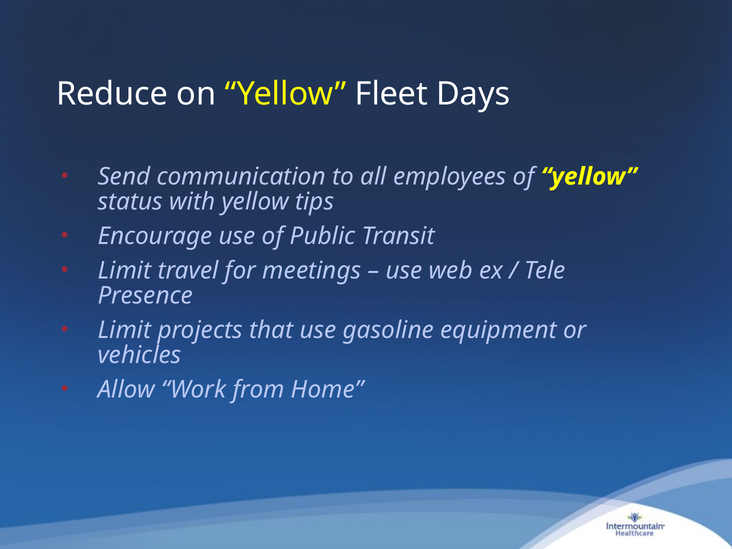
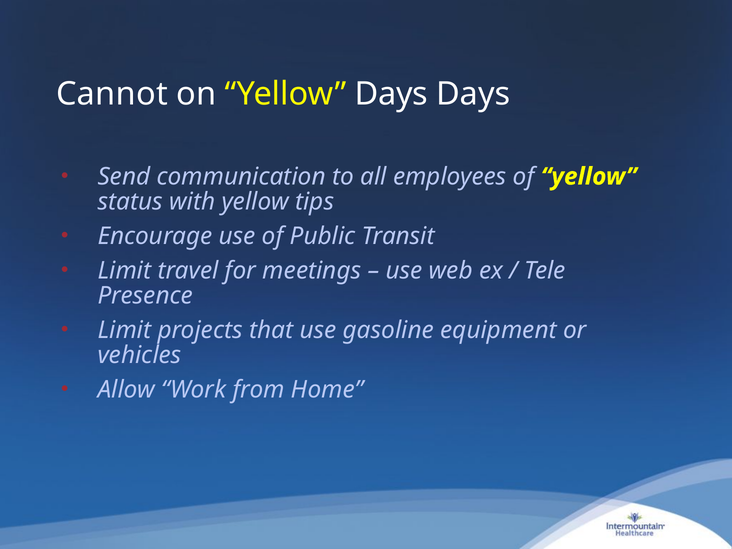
Reduce: Reduce -> Cannot
Yellow Fleet: Fleet -> Days
